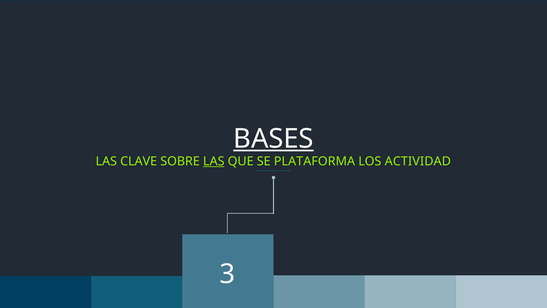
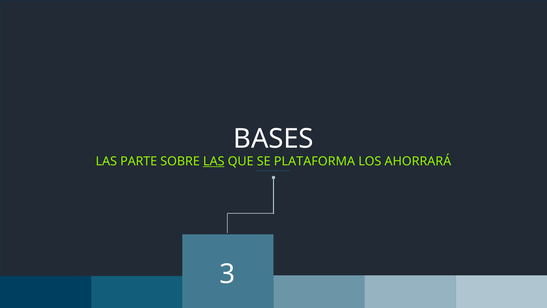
BASES underline: present -> none
CLAVE: CLAVE -> PARTE
ACTIVIDAD: ACTIVIDAD -> AHORRARÁ
